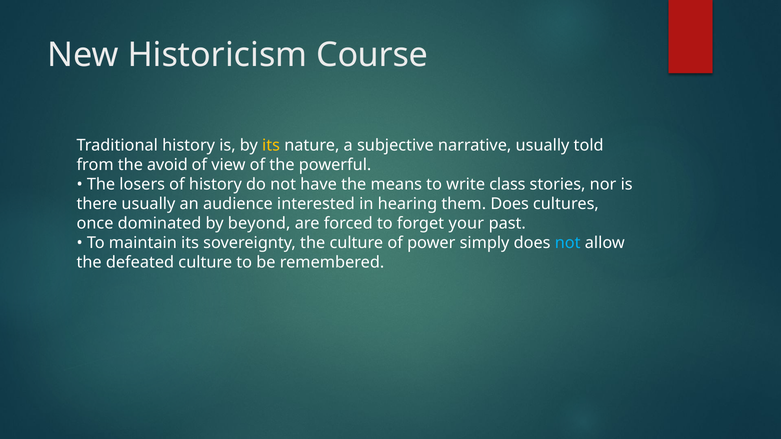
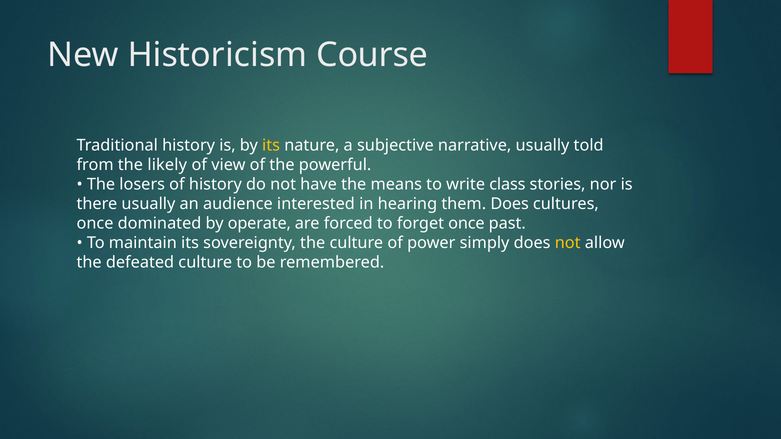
avoid: avoid -> likely
beyond: beyond -> operate
forget your: your -> once
not at (568, 243) colour: light blue -> yellow
